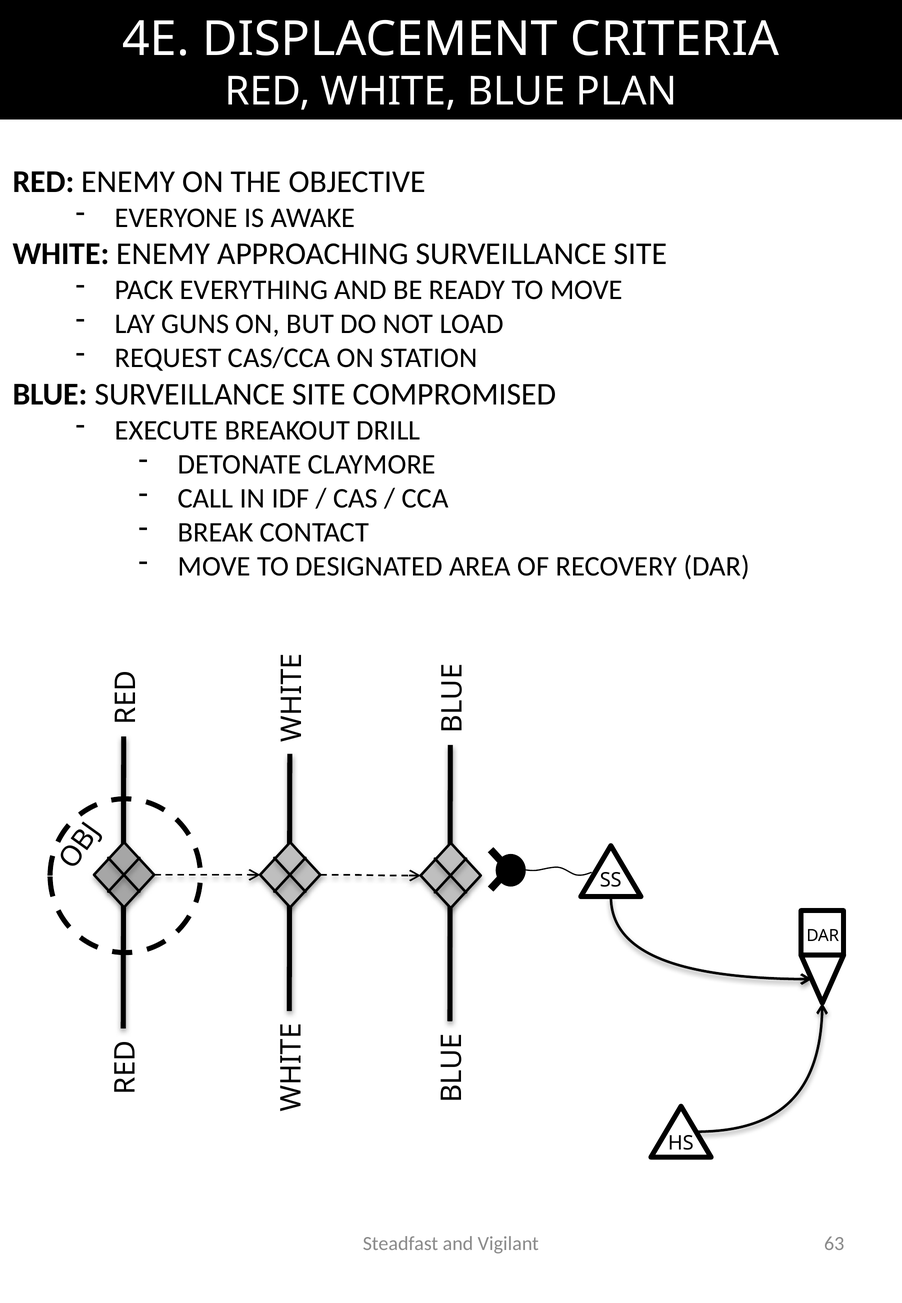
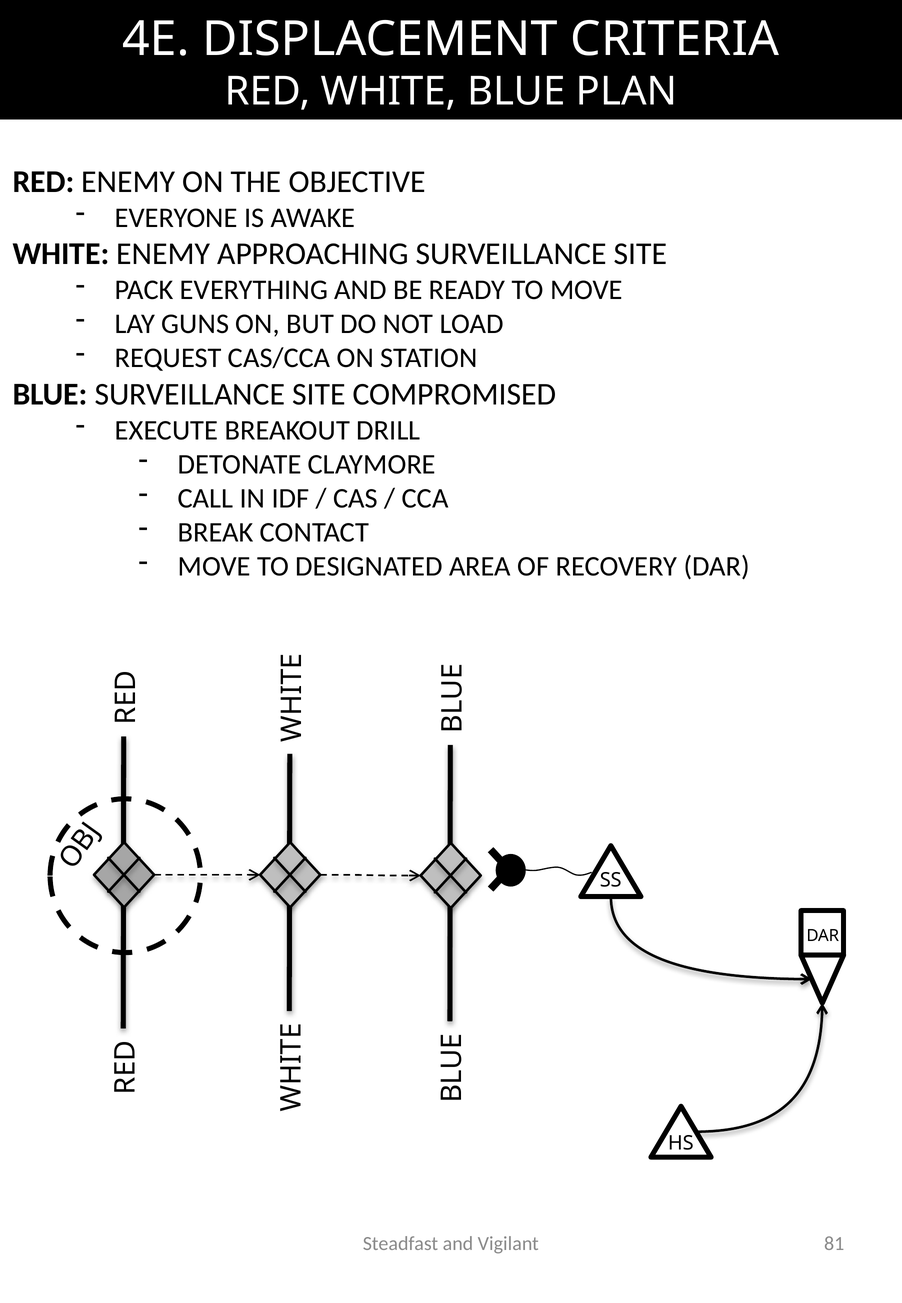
63: 63 -> 81
